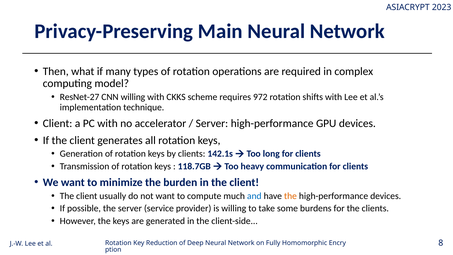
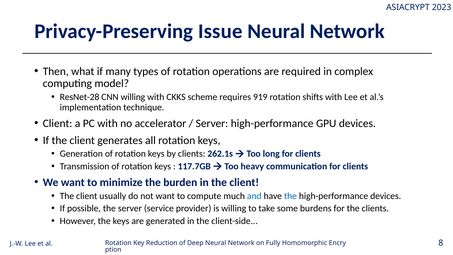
Main: Main -> Issue
ResNet-27: ResNet-27 -> ResNet-28
972: 972 -> 919
142.1s: 142.1s -> 262.1s
118.7GB: 118.7GB -> 117.7GB
the at (290, 196) colour: orange -> blue
